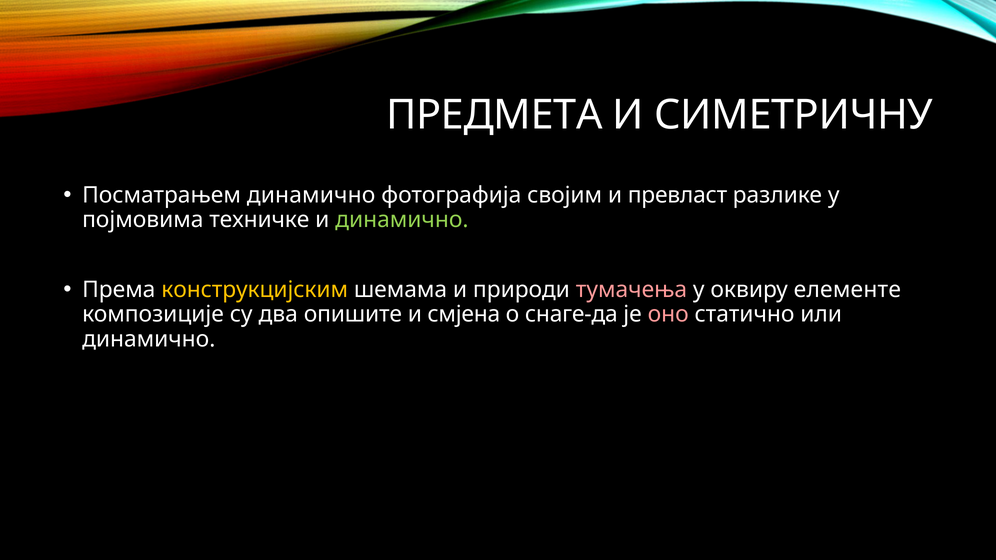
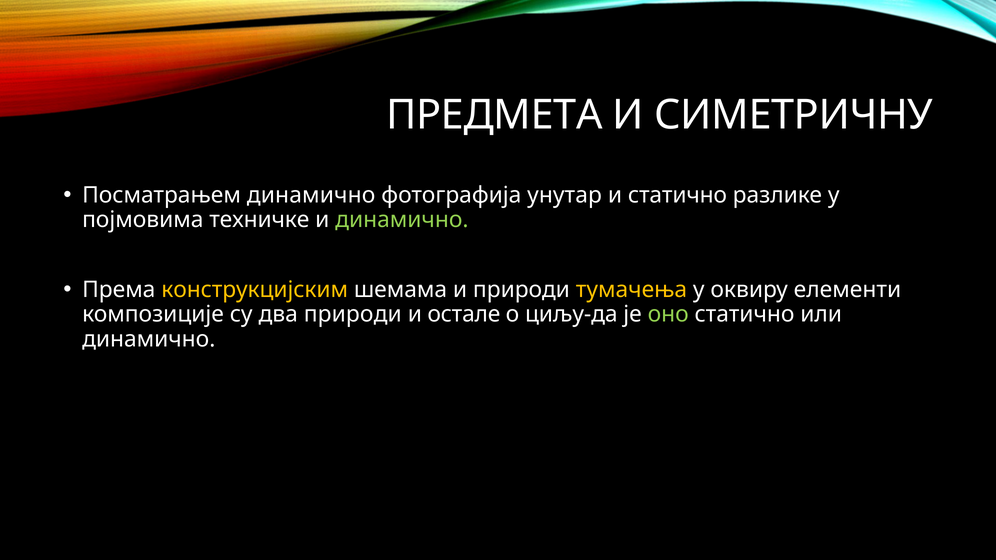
својим: својим -> унутар
и превласт: превласт -> статично
тумачења colour: pink -> yellow
елементе: елементе -> елементи
два опишите: опишите -> природи
смјена: смјена -> остале
снаге-да: снаге-да -> циљу-да
оно colour: pink -> light green
